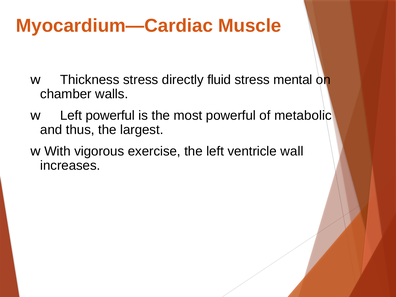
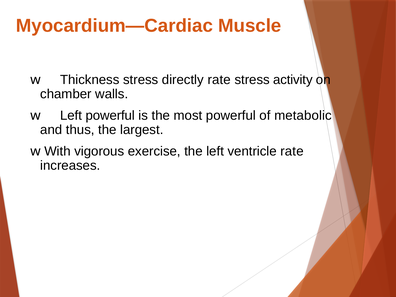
directly fluid: fluid -> rate
mental: mental -> activity
ventricle wall: wall -> rate
